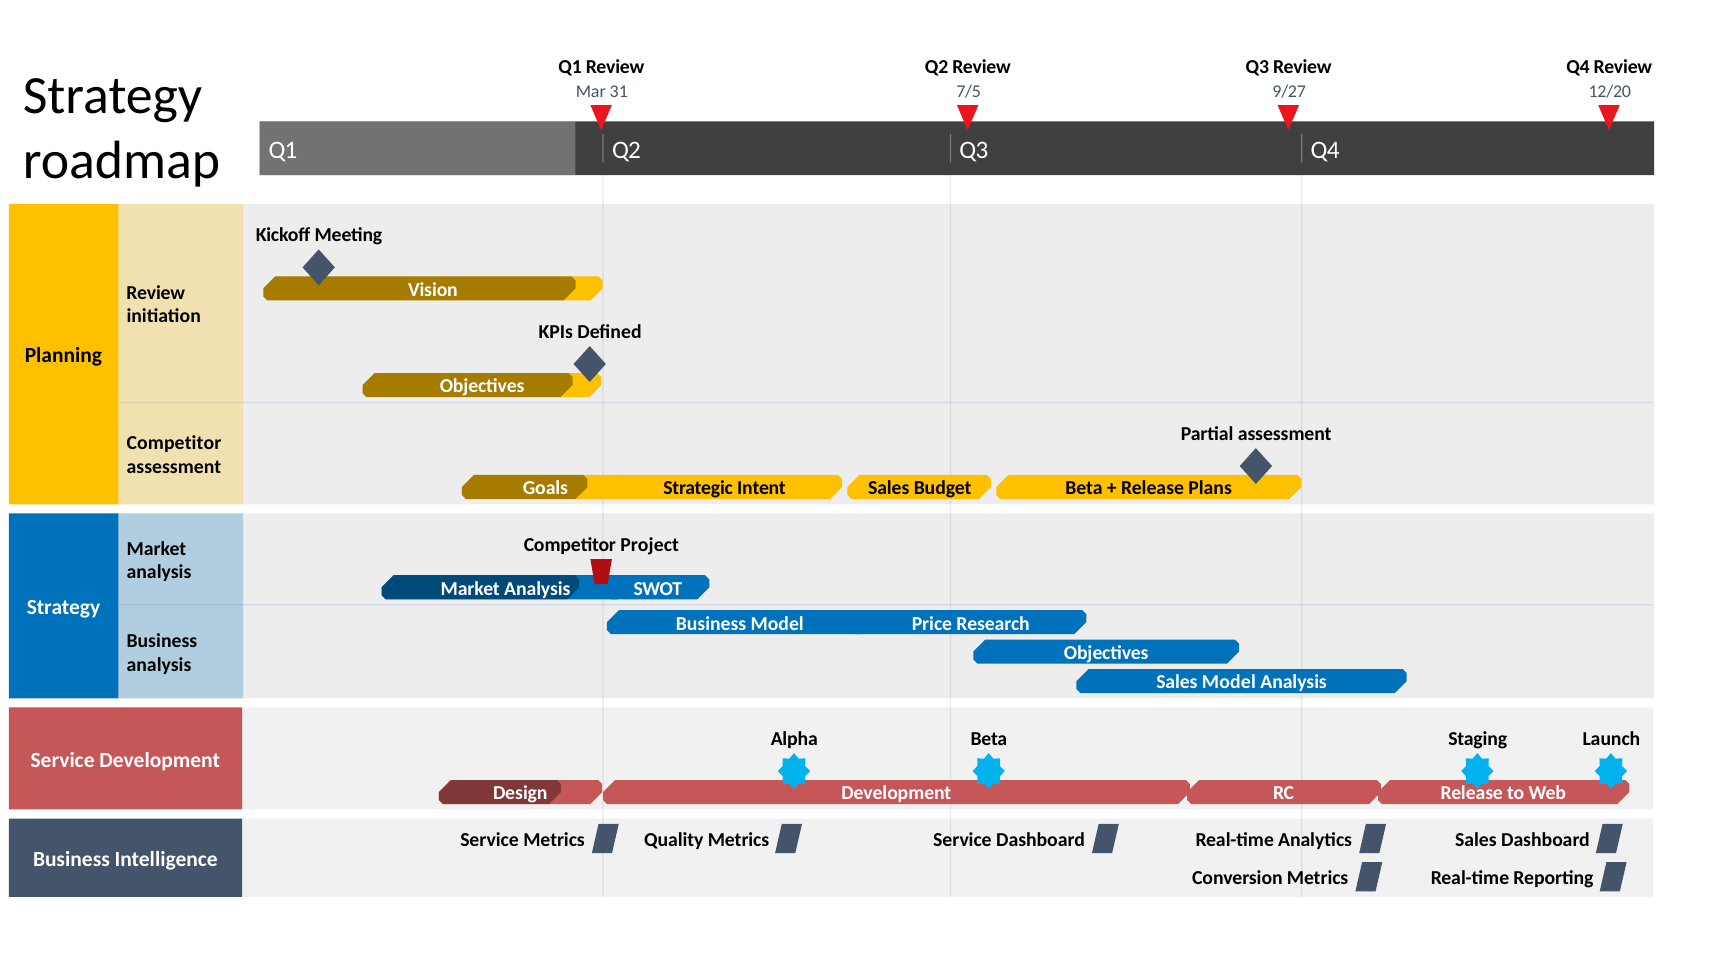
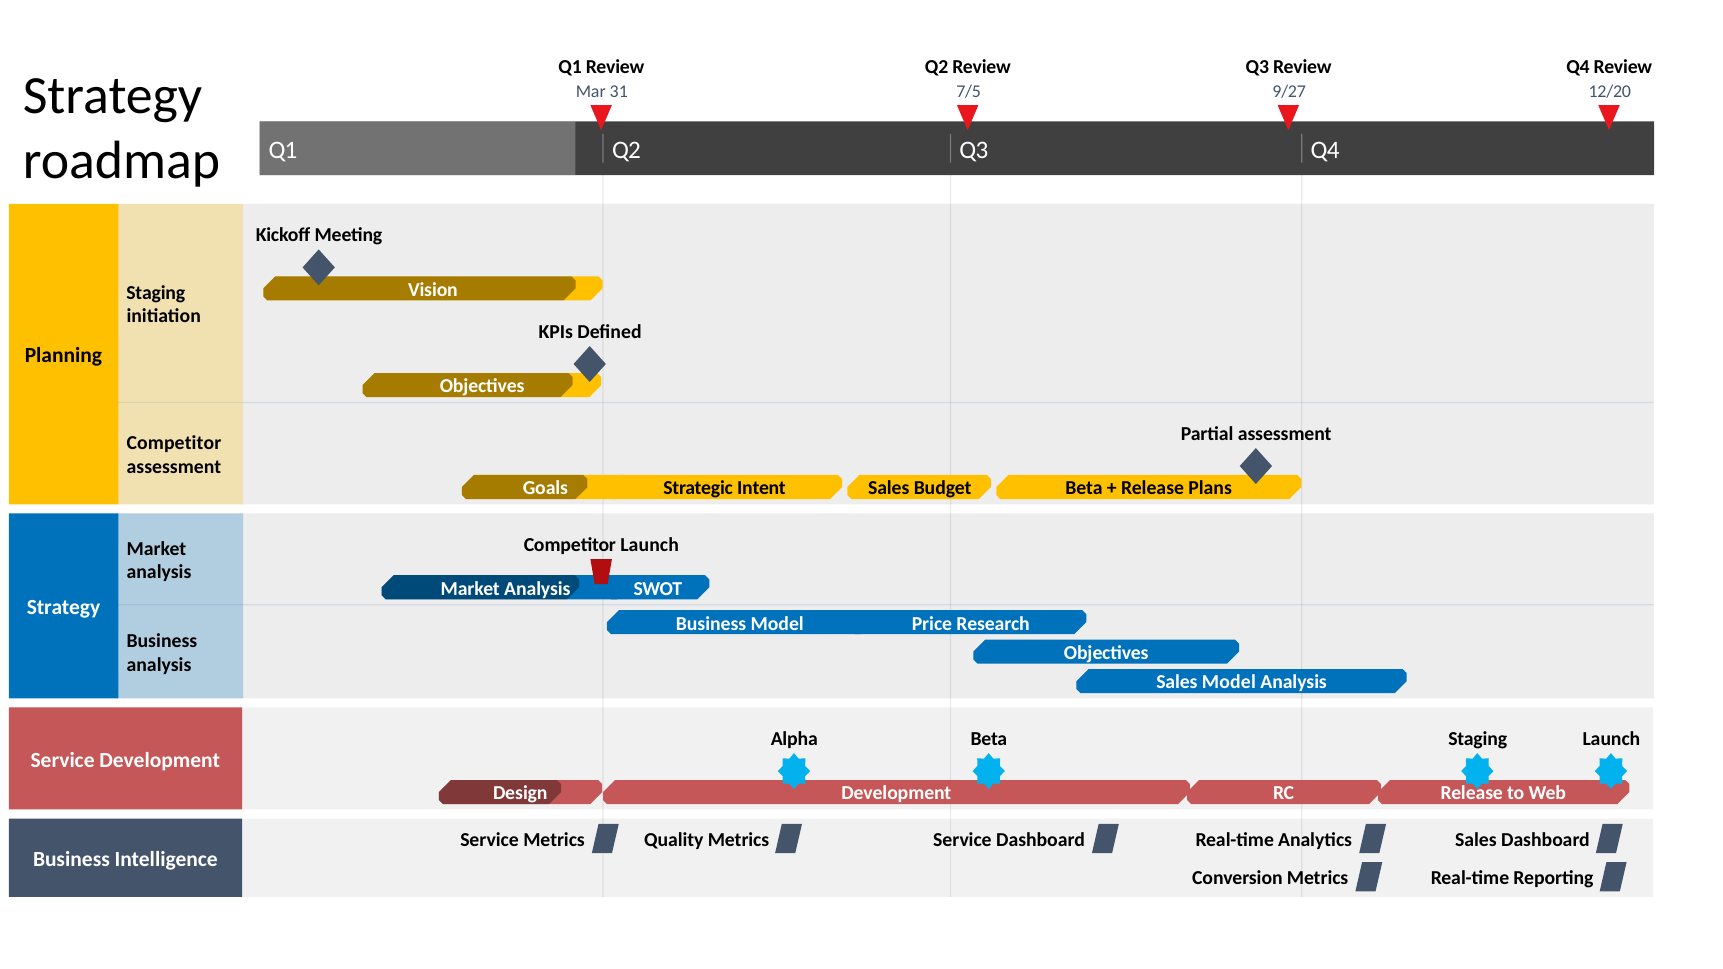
Review at (156, 293): Review -> Staging
Competitor Project: Project -> Launch
